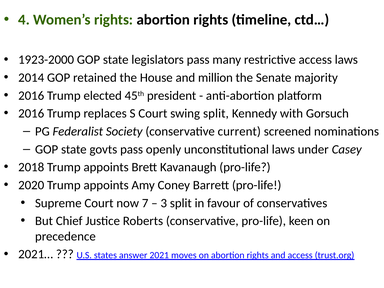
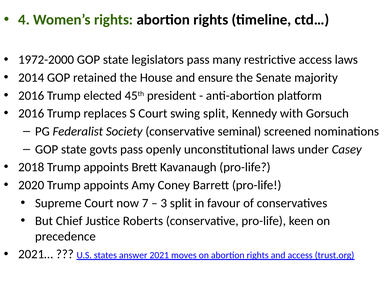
1923-2000: 1923-2000 -> 1972-2000
million: million -> ensure
current: current -> seminal
